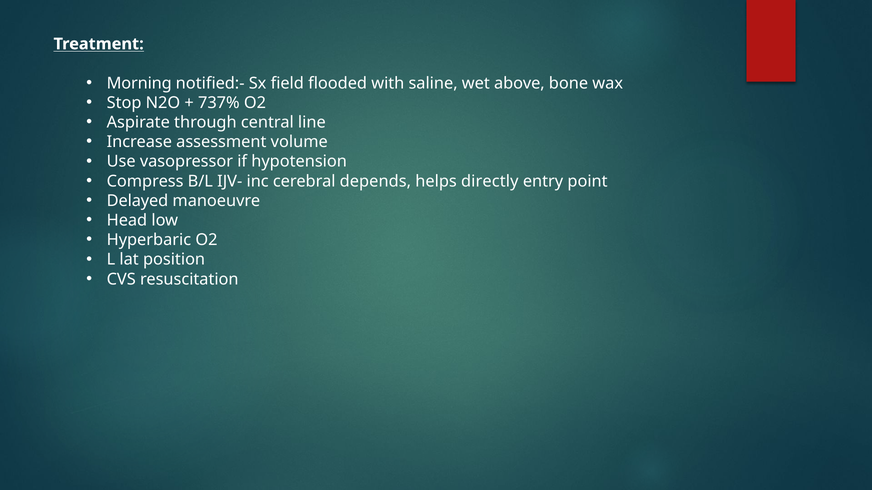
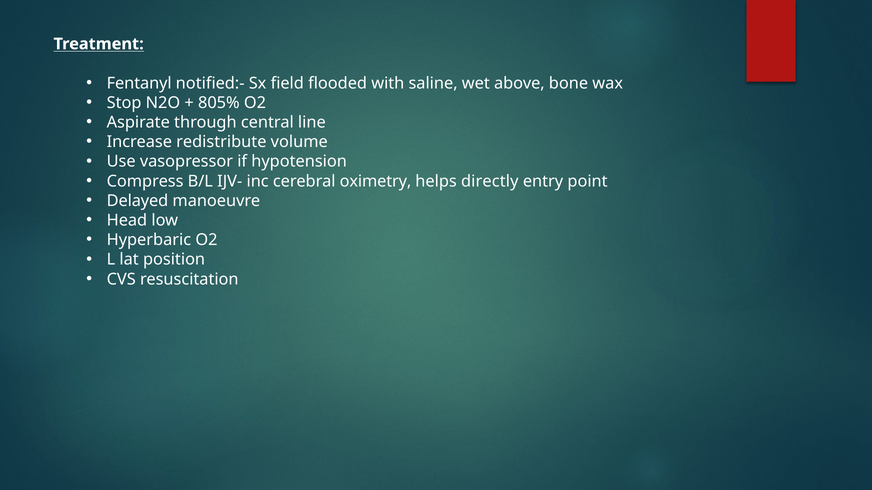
Morning: Morning -> Fentanyl
737%: 737% -> 805%
assessment: assessment -> redistribute
depends: depends -> oximetry
